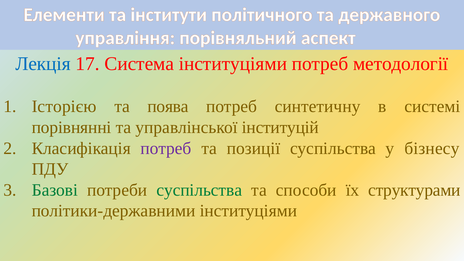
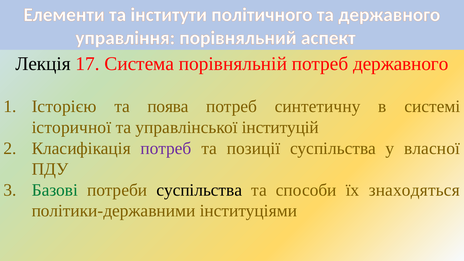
Лекція colour: blue -> black
Система інституціями: інституціями -> порівняльній
потреб методології: методології -> державного
порівнянні: порівнянні -> історичної
бізнесу: бізнесу -> власної
суспільства at (199, 190) colour: green -> black
структурами: структурами -> знаходяться
